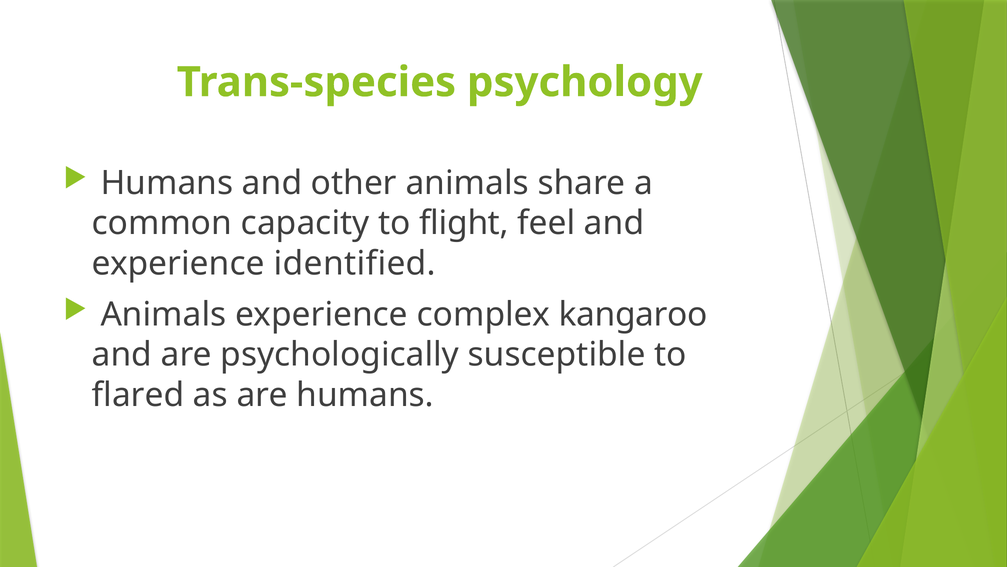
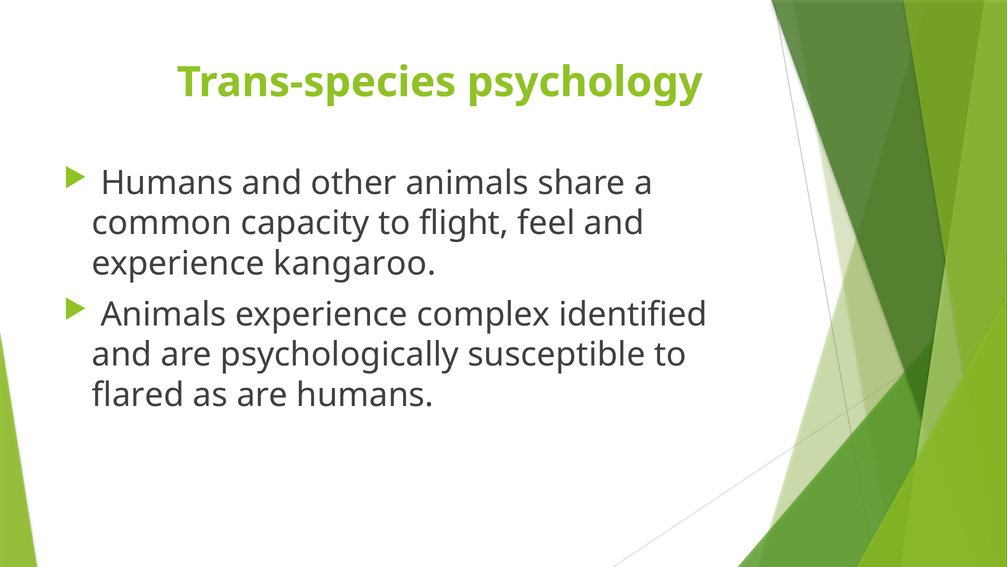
identified: identified -> kangaroo
kangaroo: kangaroo -> identified
